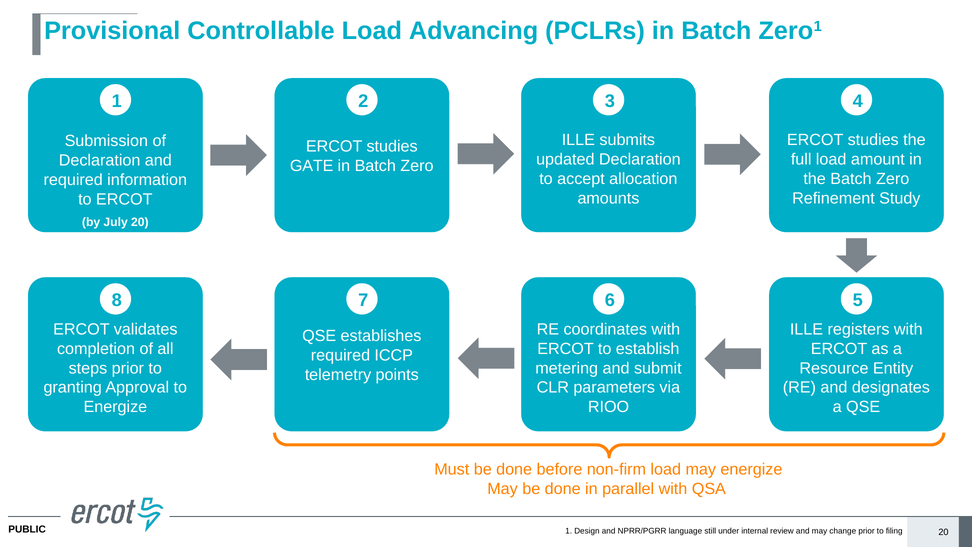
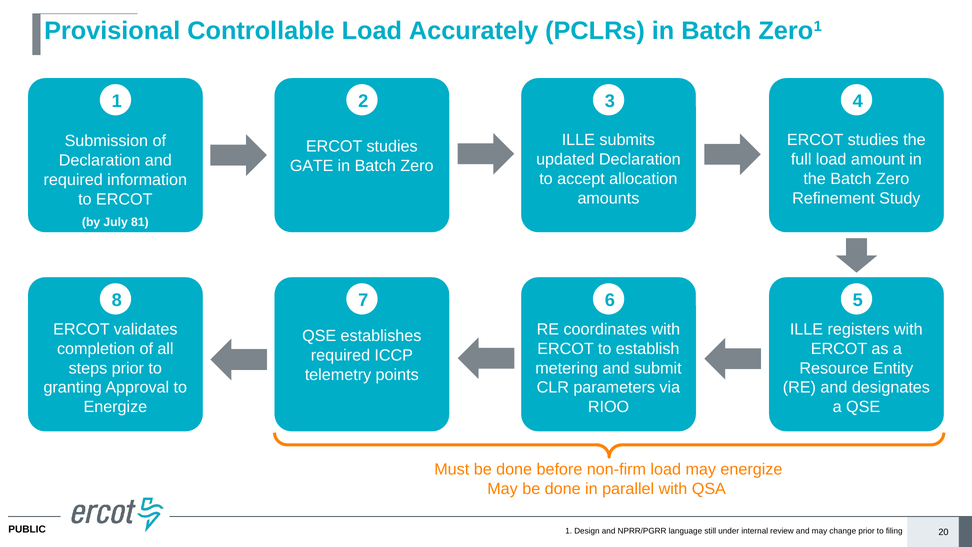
Advancing: Advancing -> Accurately
July 20: 20 -> 81
